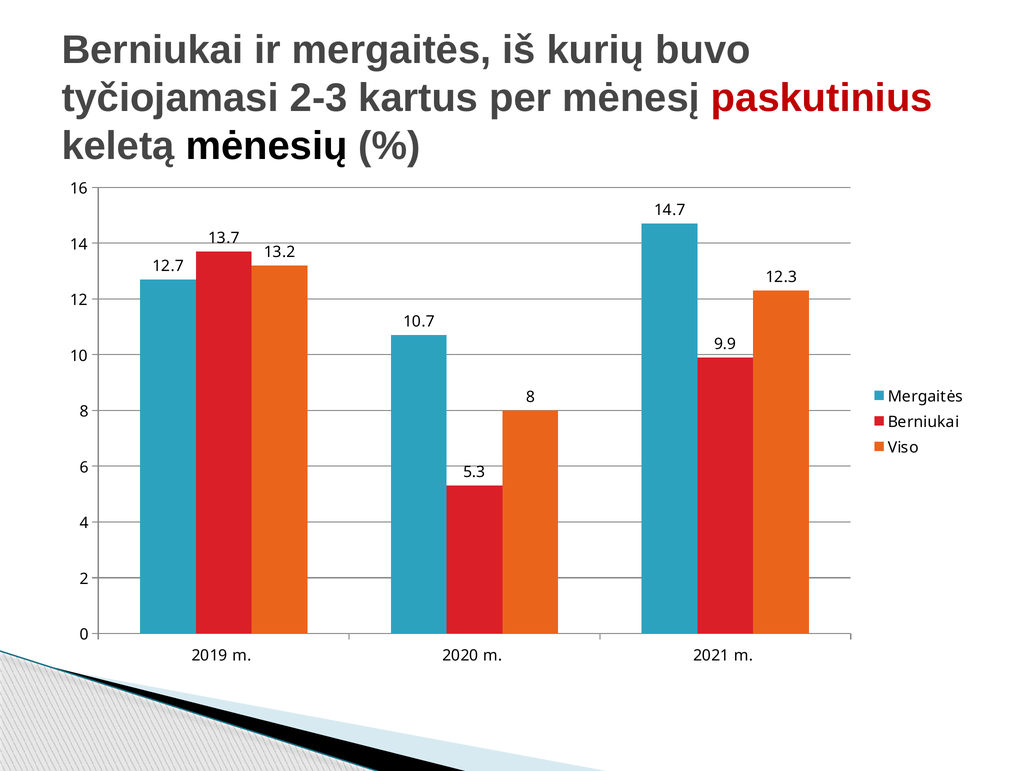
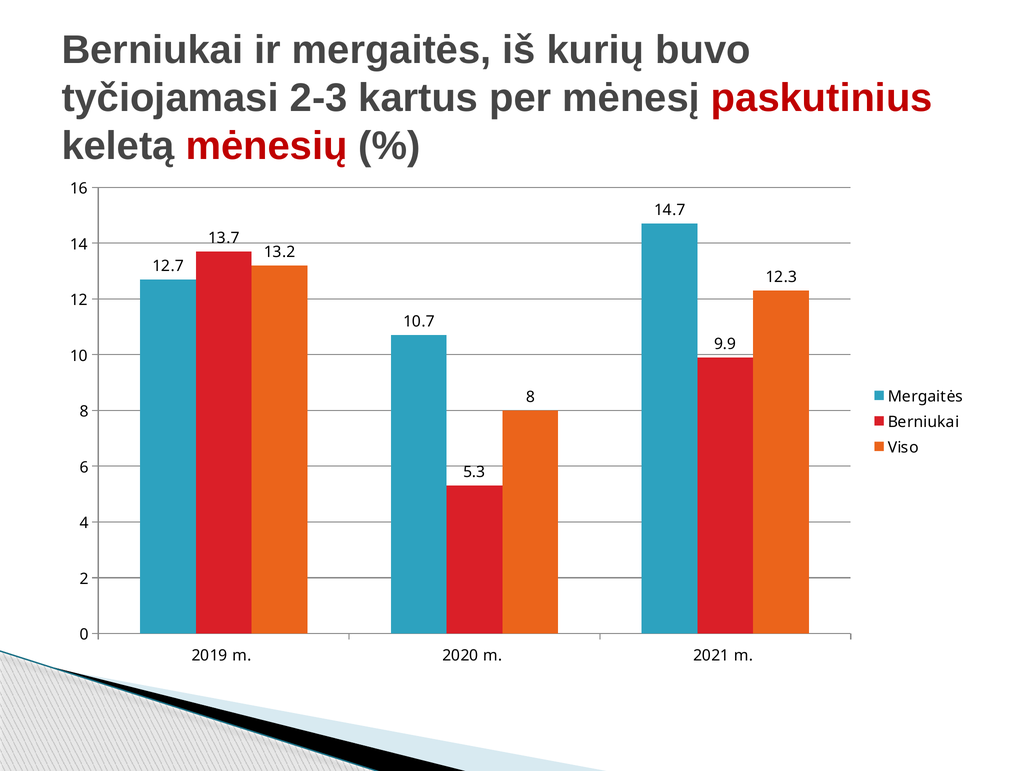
mėnesių colour: black -> red
